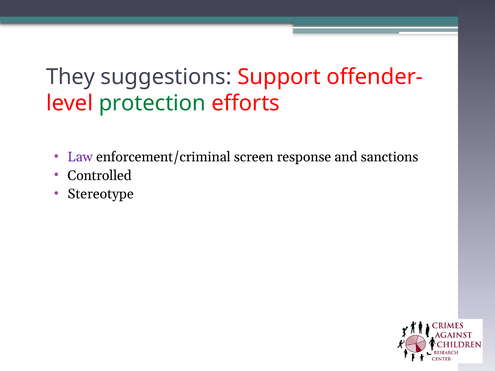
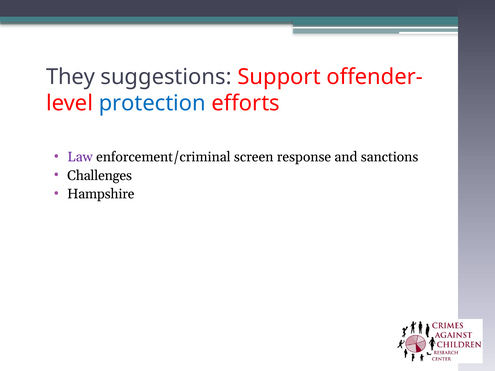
protection colour: green -> blue
Controlled: Controlled -> Challenges
Stereotype: Stereotype -> Hampshire
